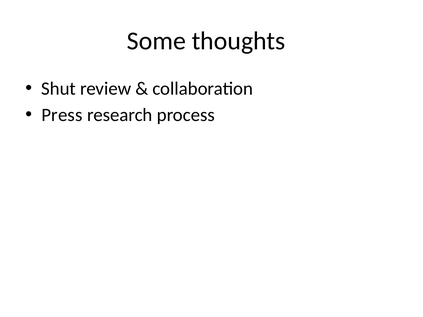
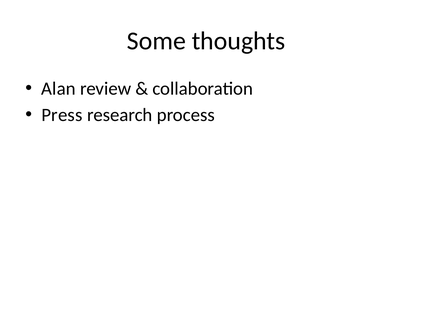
Shut: Shut -> Alan
